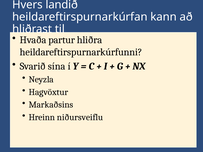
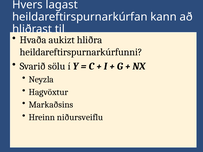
landið: landið -> lagast
partur: partur -> aukizt
sína: sína -> sölu
